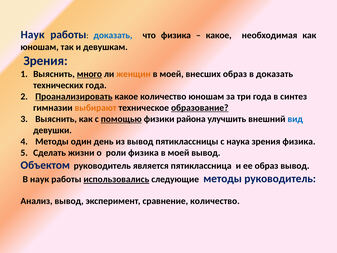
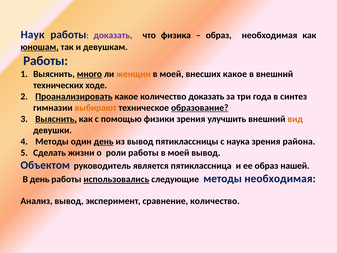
доказать at (113, 35) colour: blue -> purple
какое at (219, 35): какое -> образ
юношам at (40, 47) underline: none -> present
Зрения at (46, 61): Зрения -> Работы
внесших образ: образ -> какое
в доказать: доказать -> внешний
технических года: года -> ходе
количество юношам: юношам -> доказать
Выяснить at (56, 119) underline: none -> present
помощью underline: present -> none
физики района: района -> зрения
вид colour: blue -> orange
день at (104, 141) underline: none -> present
зрения физика: физика -> района
роли физика: физика -> работы
образ вывод: вывод -> нашей
В наук: наук -> день
методы руководитель: руководитель -> необходимая
